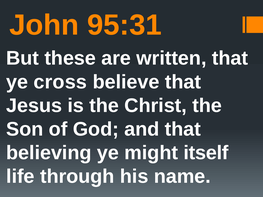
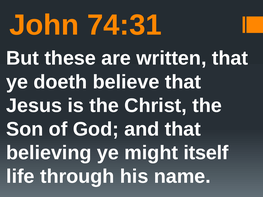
95:31: 95:31 -> 74:31
cross: cross -> doeth
